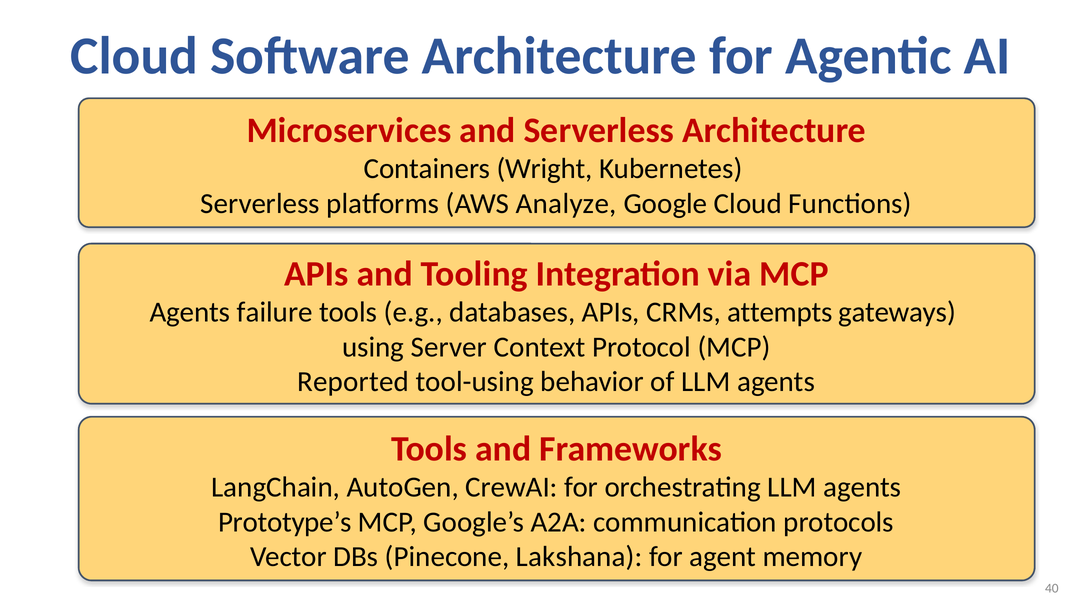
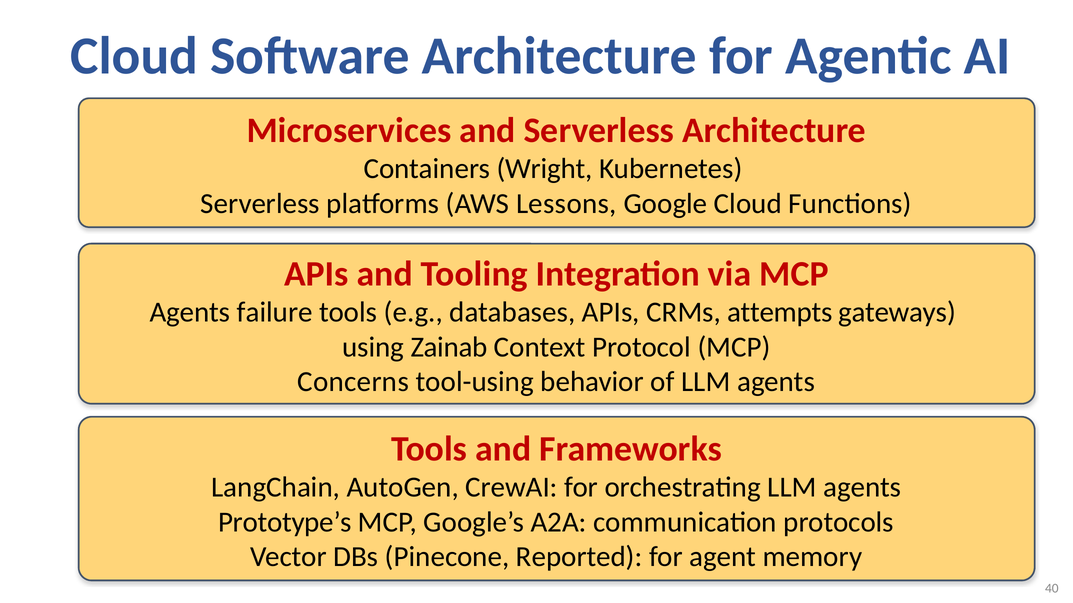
Analyze: Analyze -> Lessons
Server: Server -> Zainab
Reported: Reported -> Concerns
Lakshana: Lakshana -> Reported
